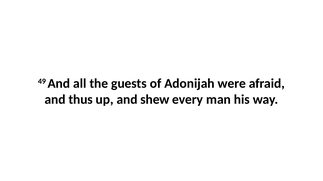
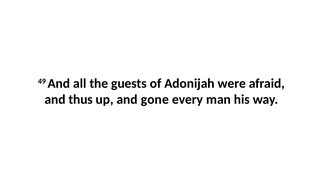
shew: shew -> gone
